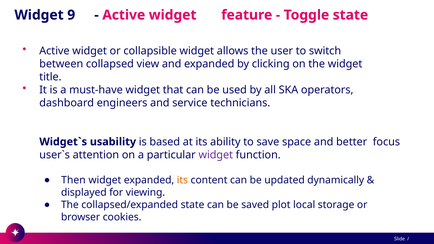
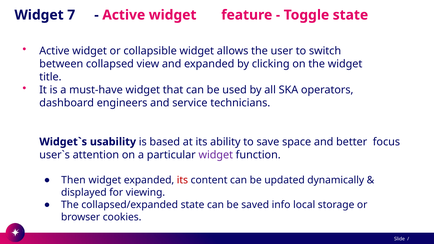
9: 9 -> 7
its at (182, 180) colour: orange -> red
plot: plot -> info
